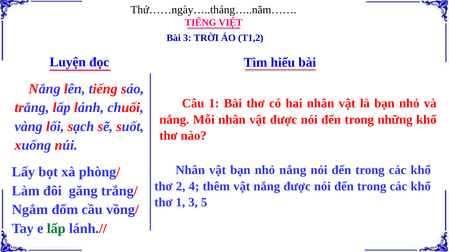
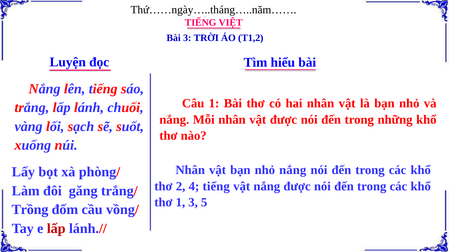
4 thêm: thêm -> tiếng
Ngắm: Ngắm -> Trồng
lấp at (56, 229) colour: green -> red
